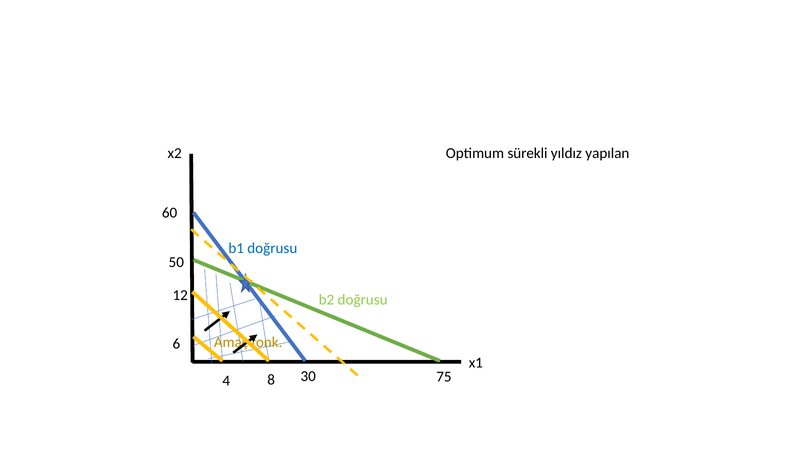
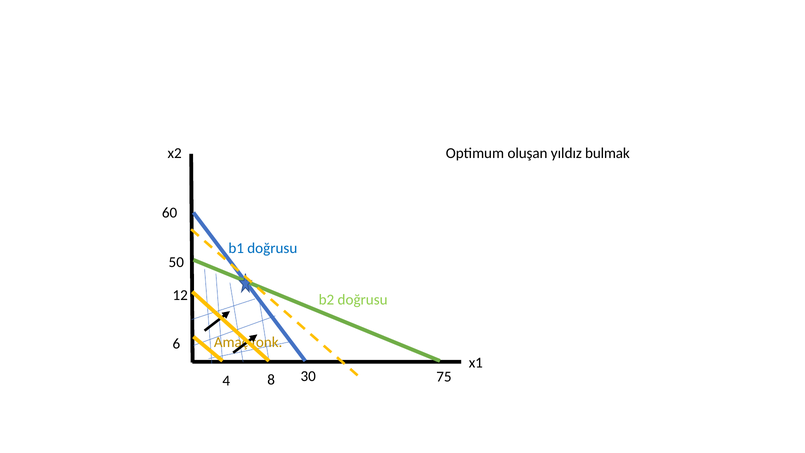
sürekli: sürekli -> oluşan
yapılan: yapılan -> bulmak
